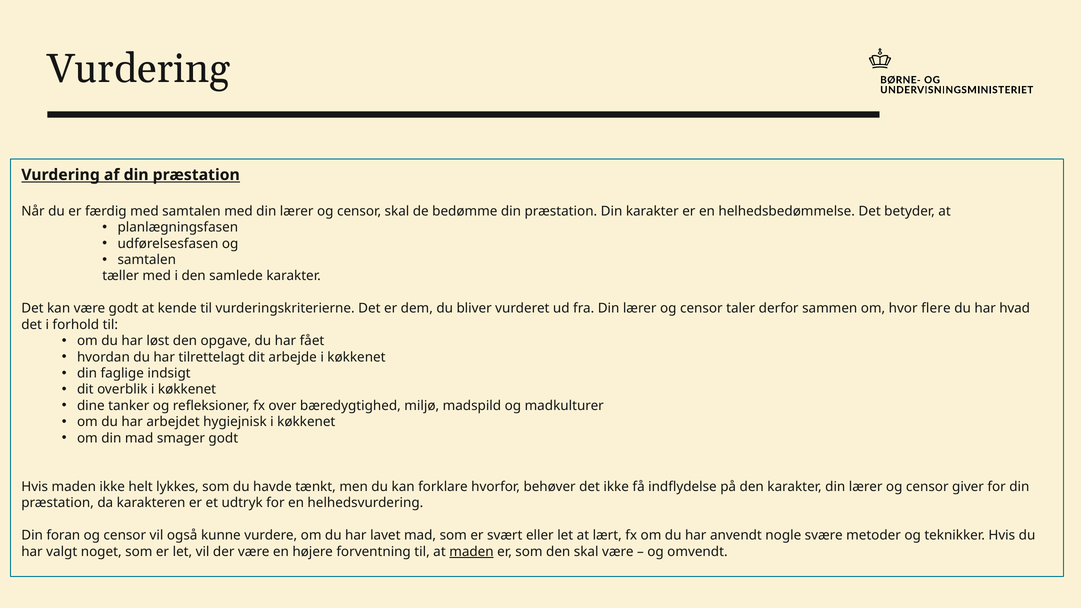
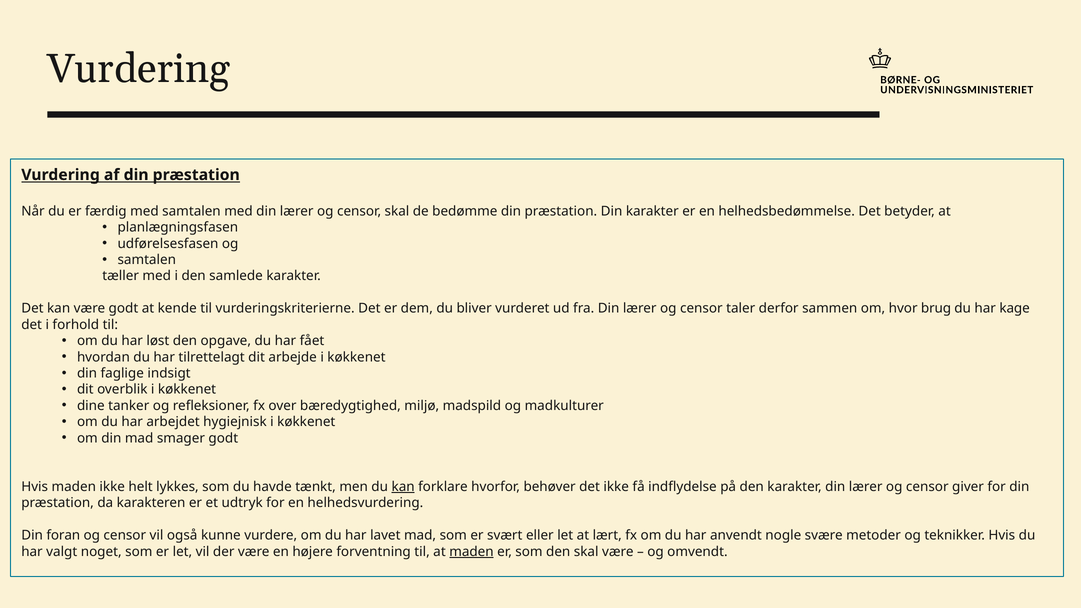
flere: flere -> brug
hvad: hvad -> kage
kan at (403, 487) underline: none -> present
